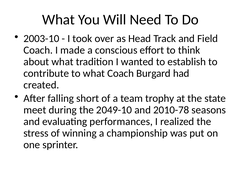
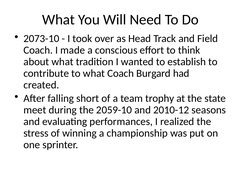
2003-10: 2003-10 -> 2073-10
2049-10: 2049-10 -> 2059-10
2010-78: 2010-78 -> 2010-12
